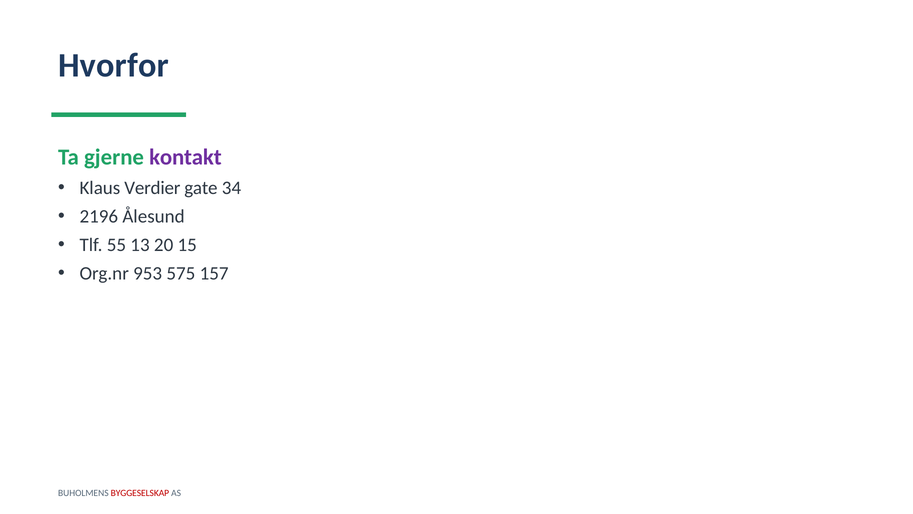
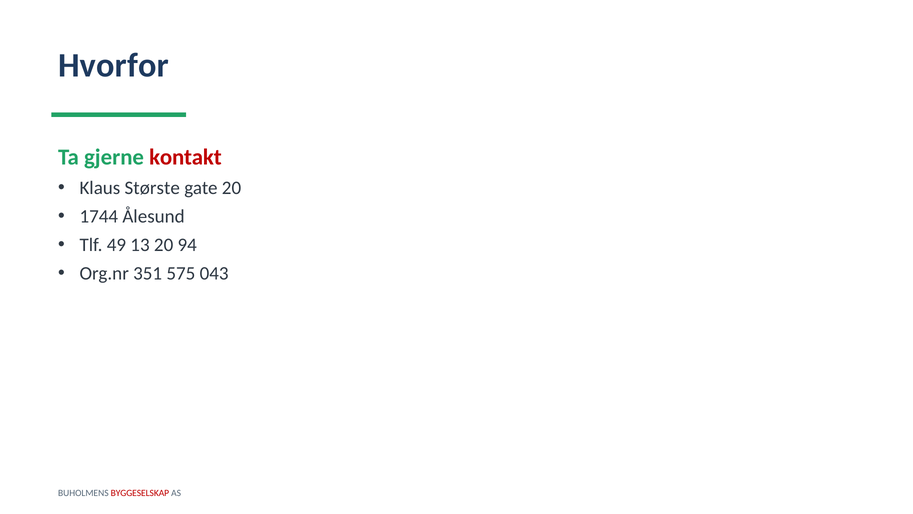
kontakt colour: purple -> red
Verdier: Verdier -> Største
gate 34: 34 -> 20
2196: 2196 -> 1744
55: 55 -> 49
15: 15 -> 94
953: 953 -> 351
157: 157 -> 043
